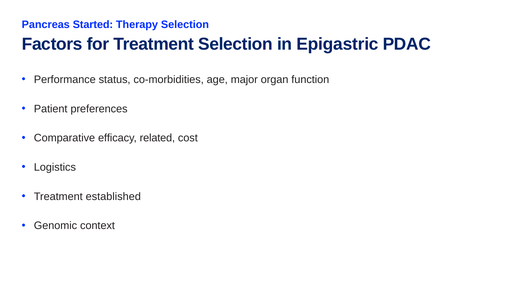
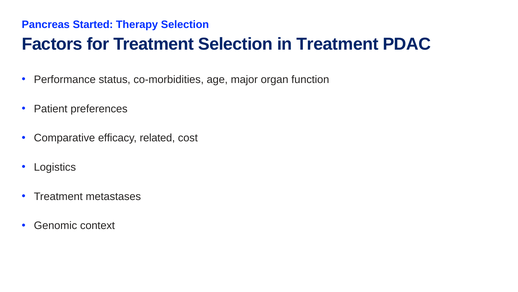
in Epigastric: Epigastric -> Treatment
established: established -> metastases
